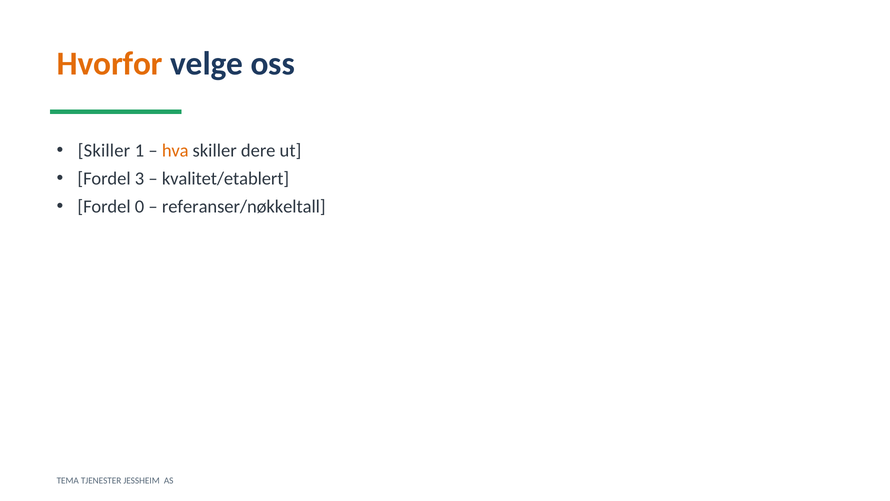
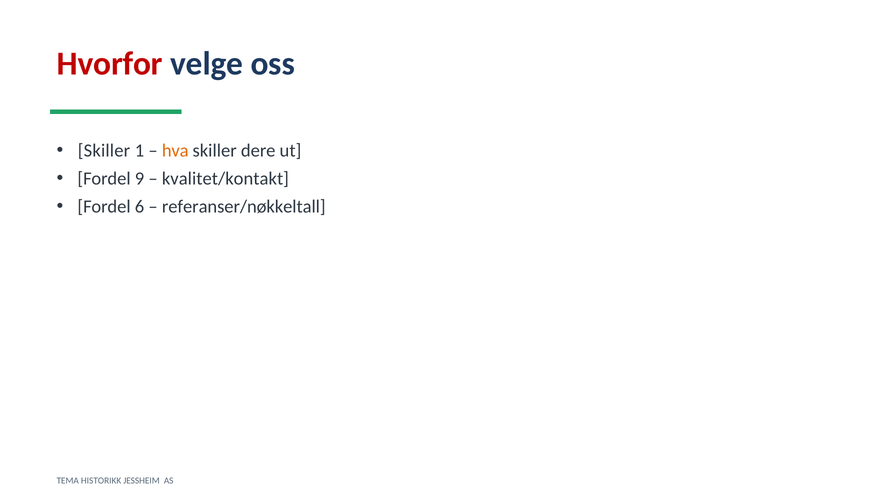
Hvorfor colour: orange -> red
3: 3 -> 9
kvalitet/etablert: kvalitet/etablert -> kvalitet/kontakt
0: 0 -> 6
TJENESTER: TJENESTER -> HISTORIKK
